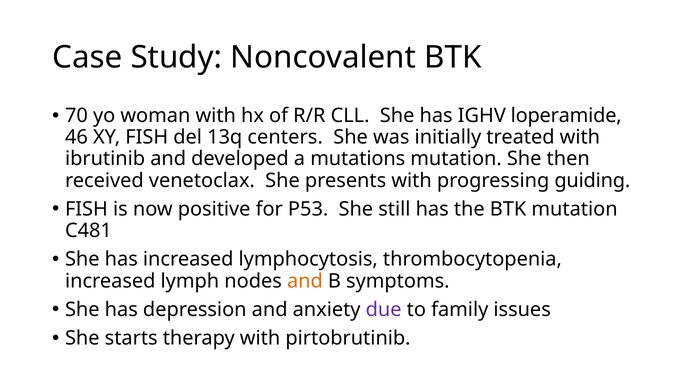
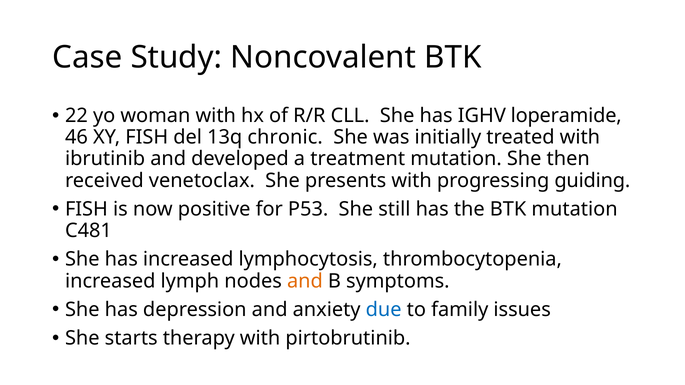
70: 70 -> 22
centers: centers -> chronic
mutations: mutations -> treatment
due colour: purple -> blue
